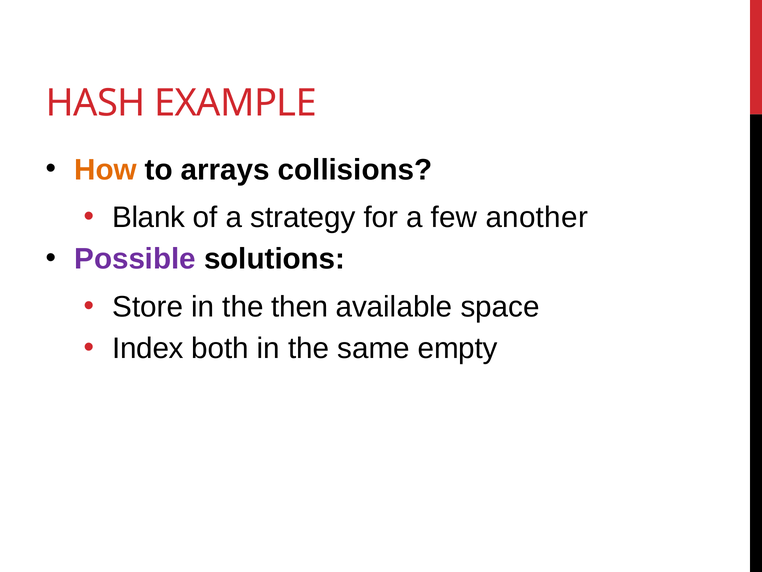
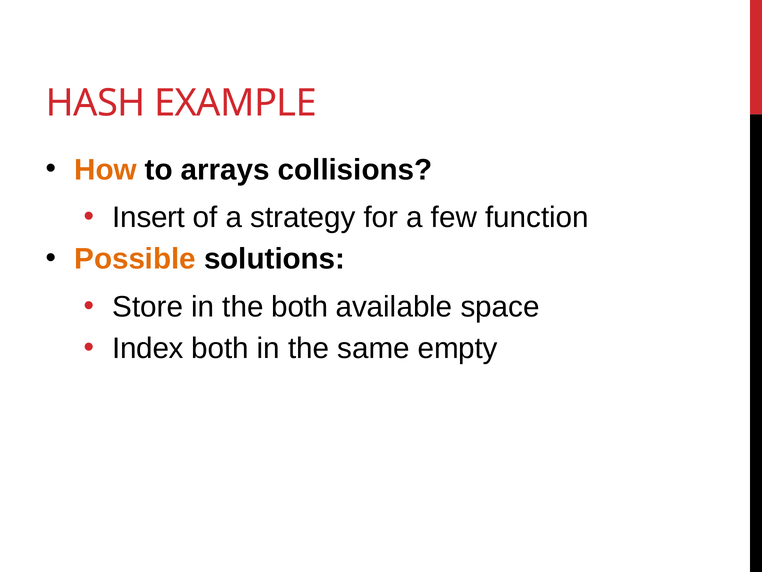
Blank: Blank -> Insert
another: another -> function
Possible colour: purple -> orange
the then: then -> both
